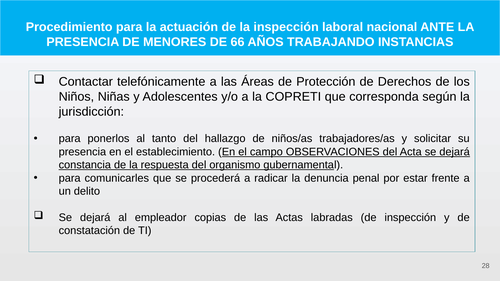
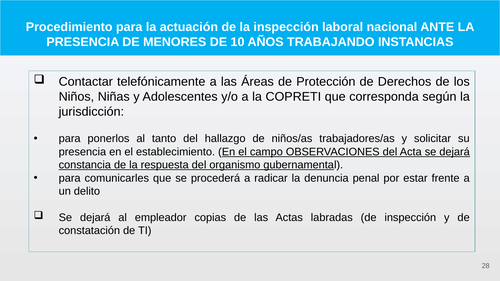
66: 66 -> 10
